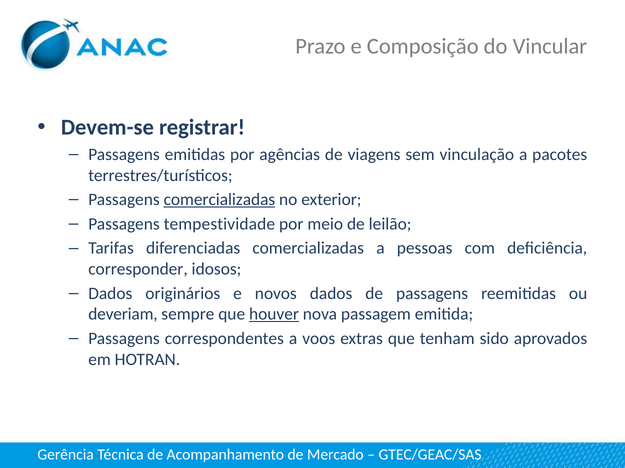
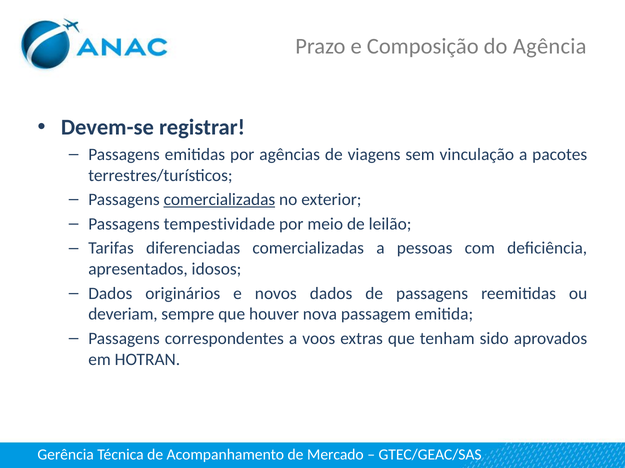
Vincular: Vincular -> Agência
corresponder: corresponder -> apresentados
houver underline: present -> none
